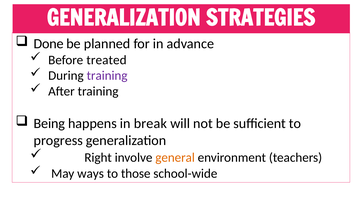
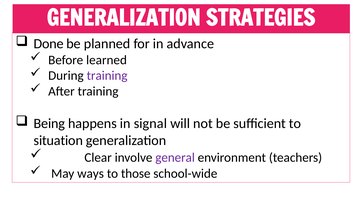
treated: treated -> learned
break: break -> signal
progress: progress -> situation
Right: Right -> Clear
general colour: orange -> purple
